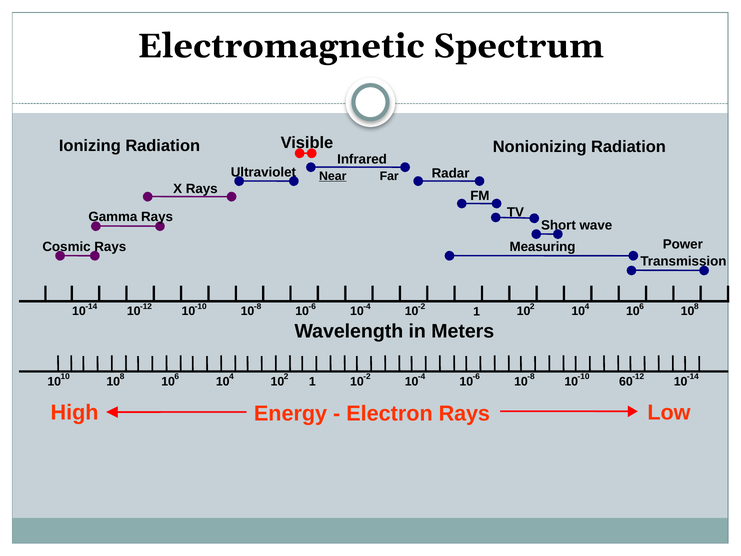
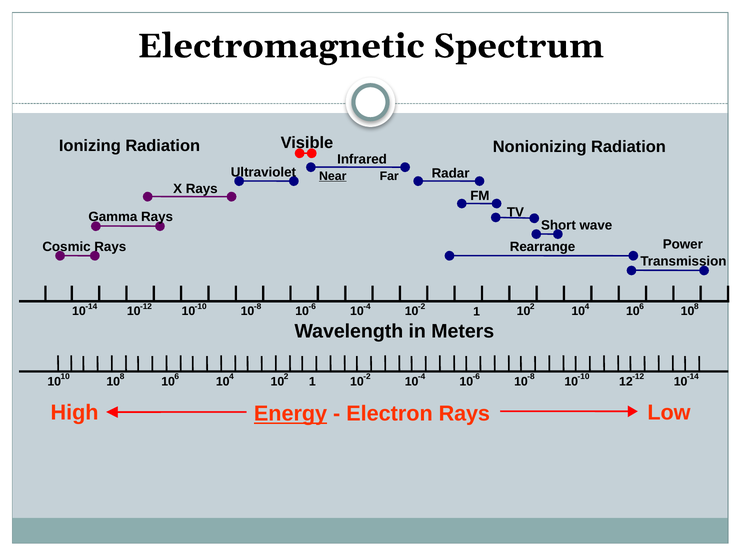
Measuring: Measuring -> Rearrange
60: 60 -> 12
Energy underline: none -> present
